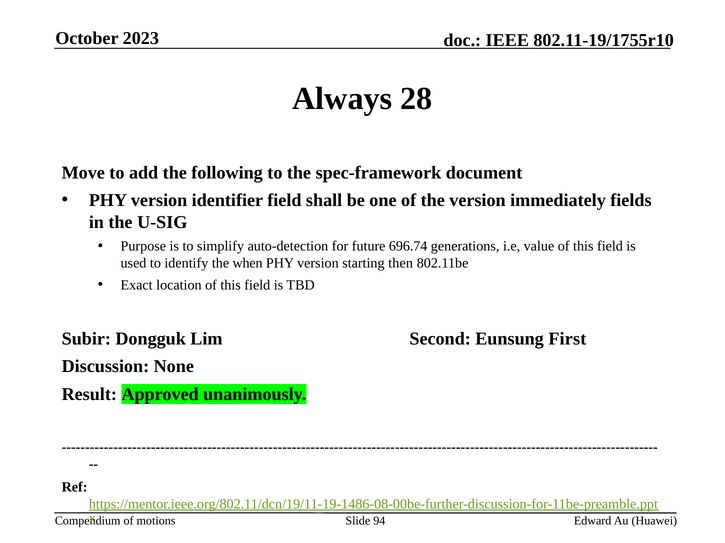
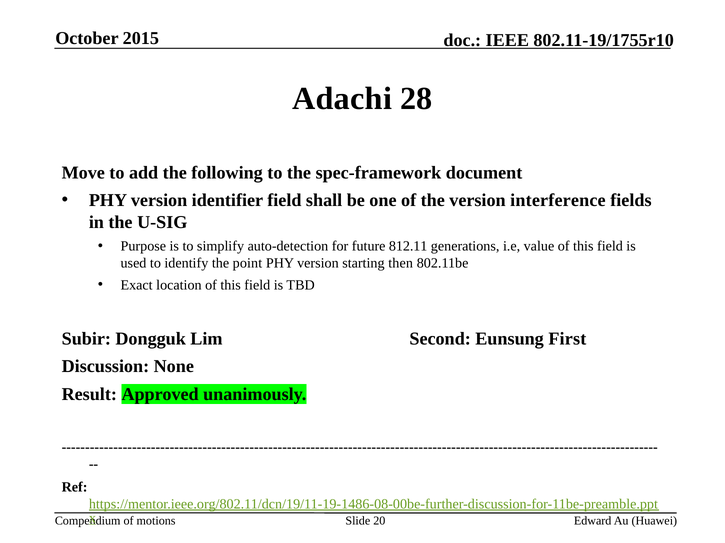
2023: 2023 -> 2015
Always: Always -> Adachi
immediately: immediately -> interference
696.74: 696.74 -> 812.11
when: when -> point
94: 94 -> 20
